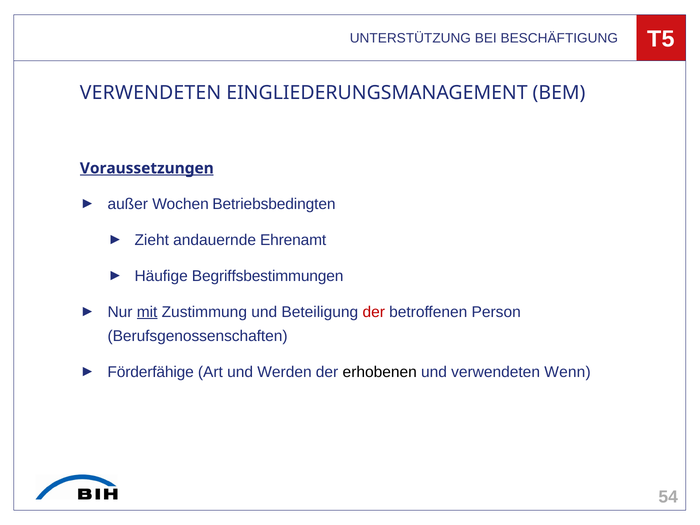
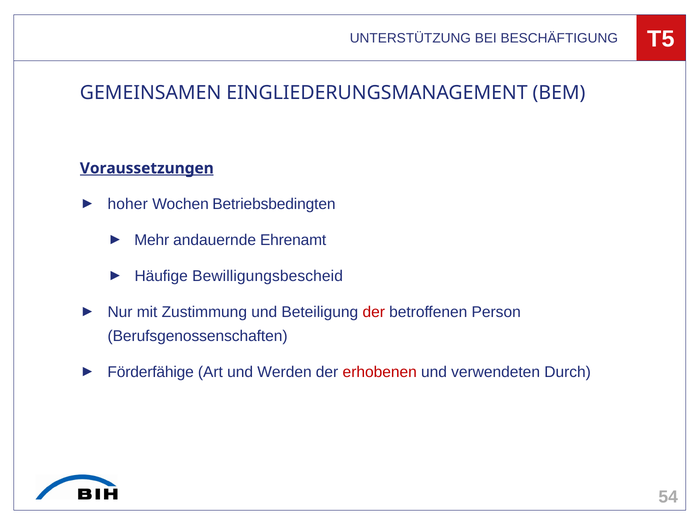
VERWENDETEN at (151, 93): VERWENDETEN -> GEMEINSAMEN
außer: außer -> hoher
Zieht: Zieht -> Mehr
Begriffsbestimmungen: Begriffsbestimmungen -> Bewilligungsbescheid
mit underline: present -> none
erhobenen colour: black -> red
Wenn: Wenn -> Durch
